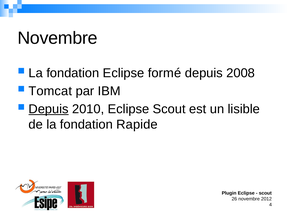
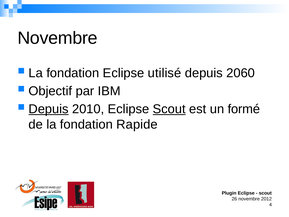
formé: formé -> utilisé
2008: 2008 -> 2060
Tomcat: Tomcat -> Objectif
Scout at (169, 109) underline: none -> present
lisible: lisible -> formé
